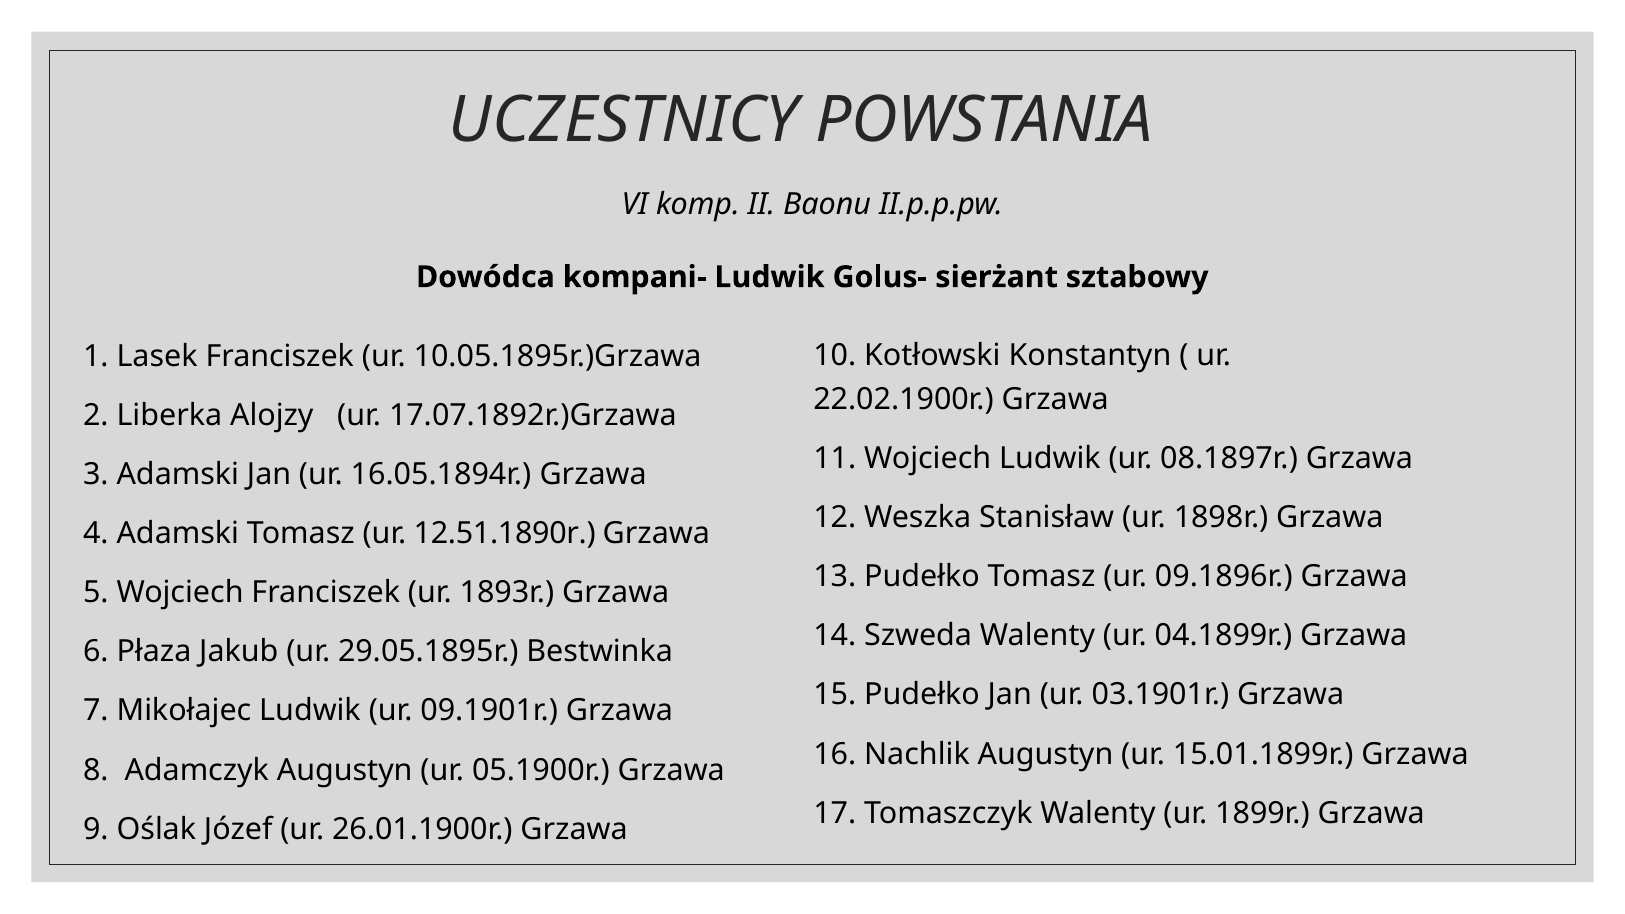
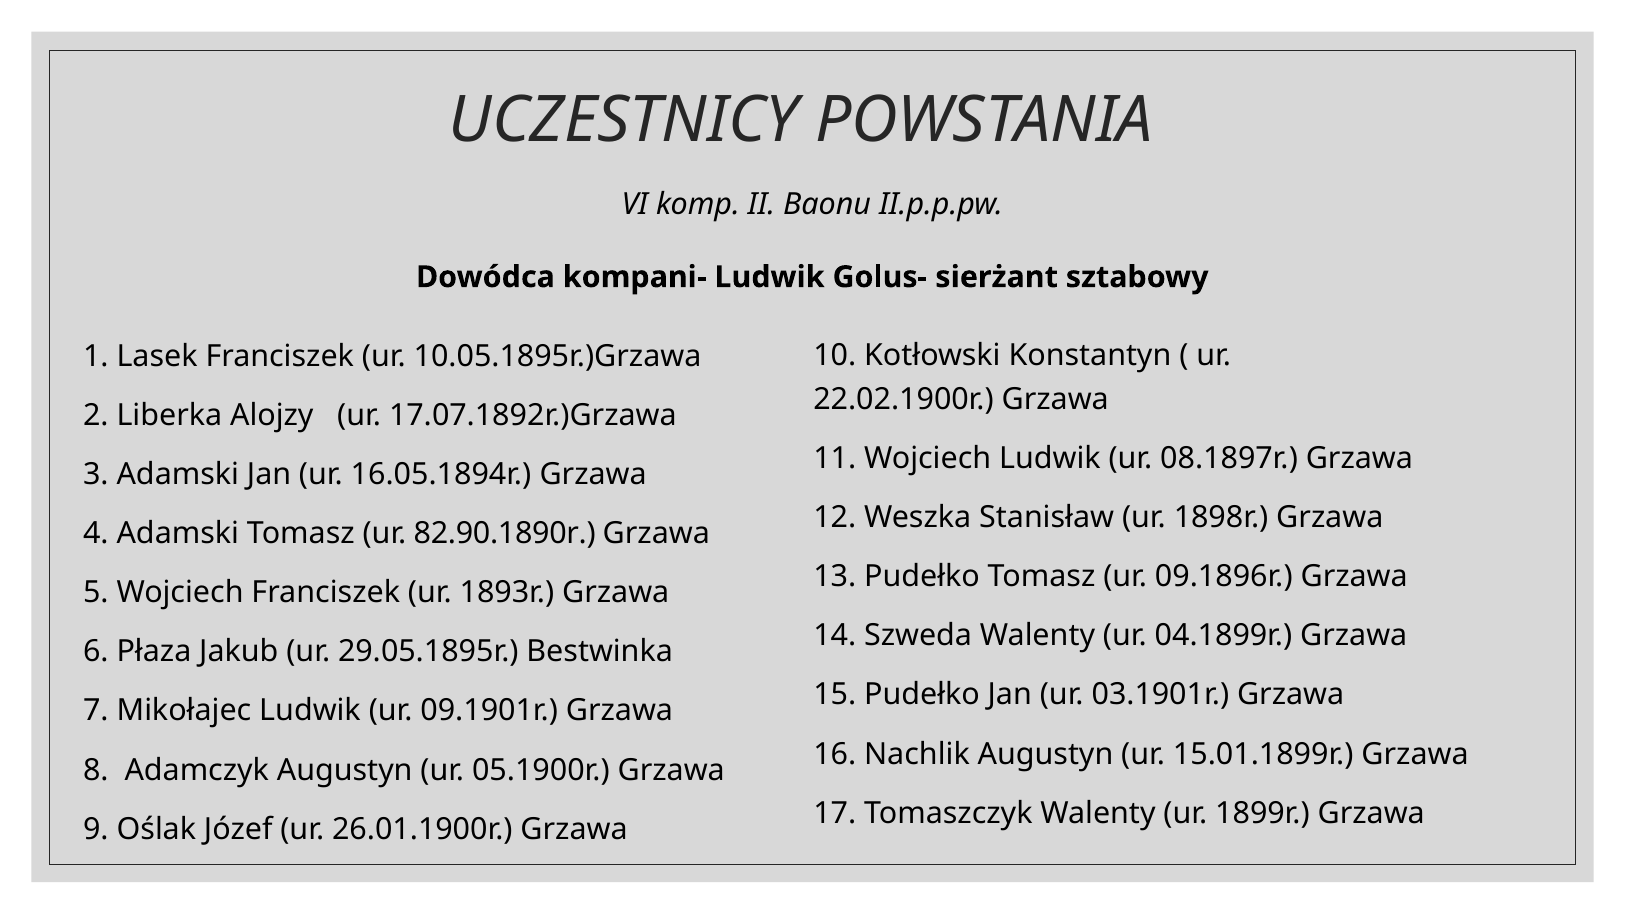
12.51.1890r: 12.51.1890r -> 82.90.1890r
